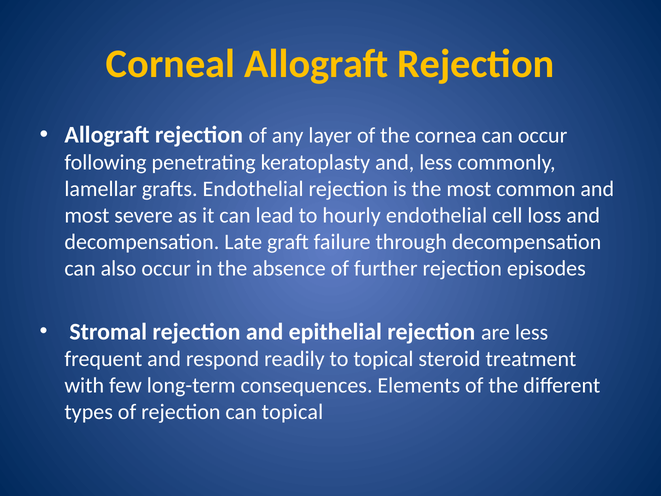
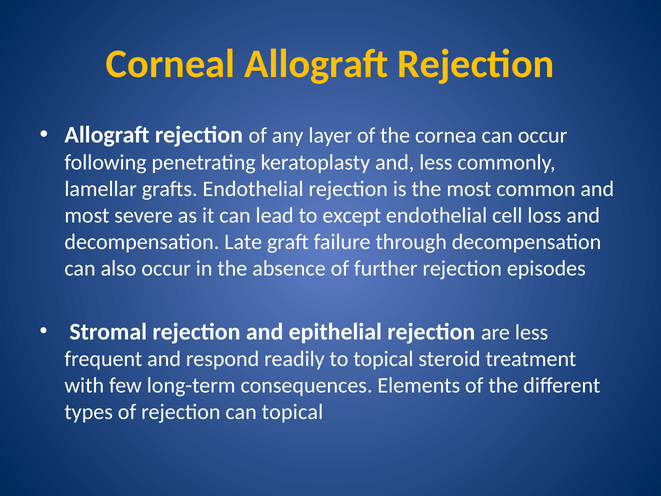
hourly: hourly -> except
